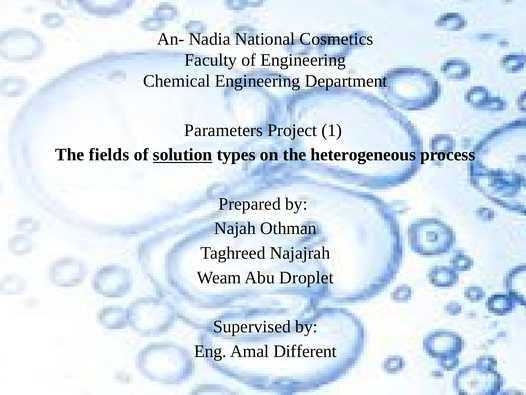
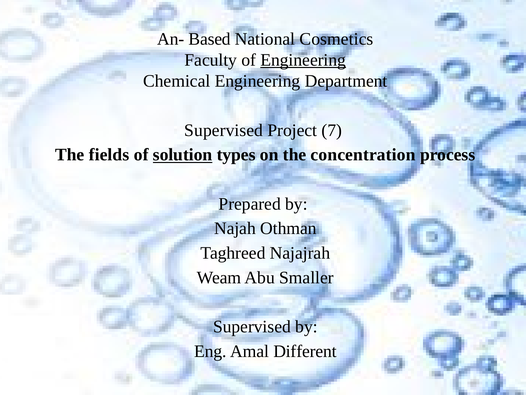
Nadia: Nadia -> Based
Engineering at (303, 60) underline: none -> present
Parameters at (224, 130): Parameters -> Supervised
1: 1 -> 7
heterogeneous: heterogeneous -> concentration
Droplet: Droplet -> Smaller
